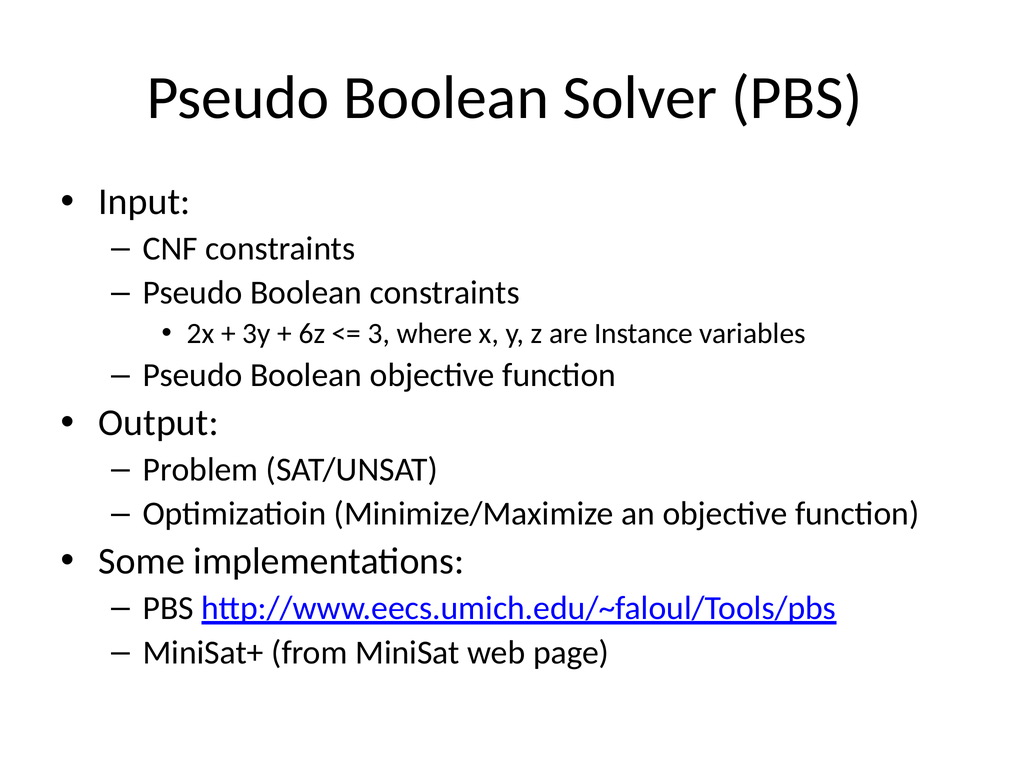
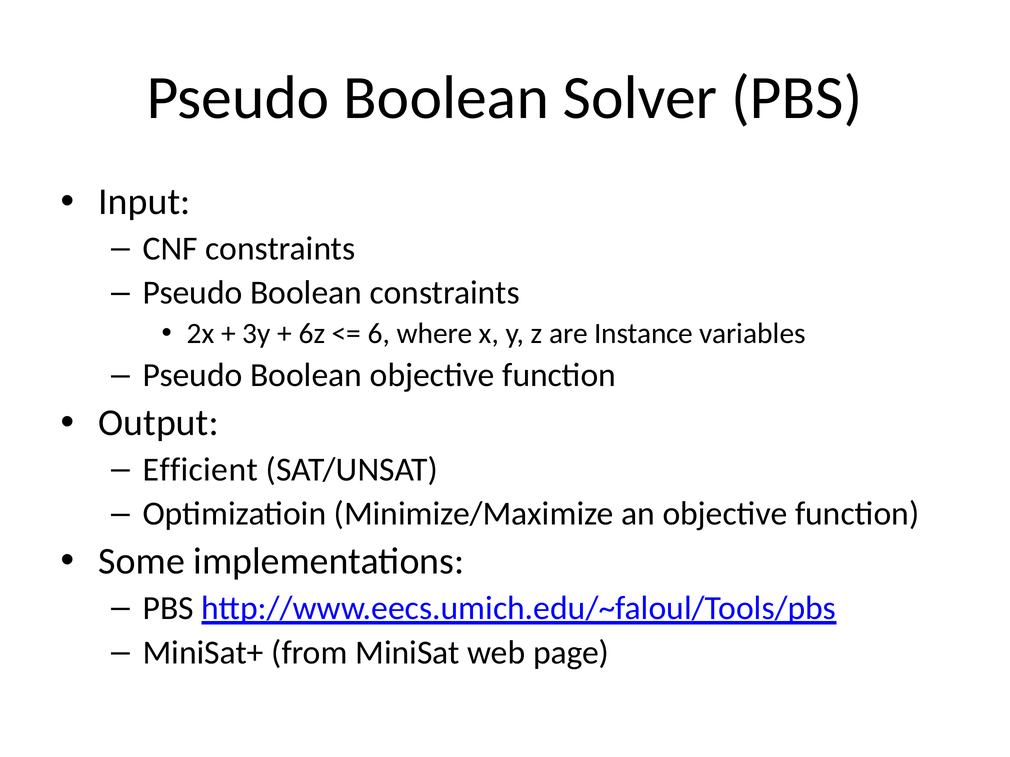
3: 3 -> 6
Problem: Problem -> Efficient
